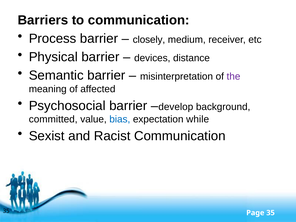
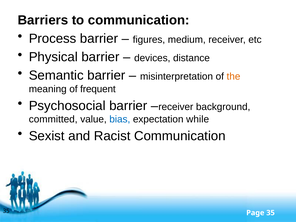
closely: closely -> figures
the colour: purple -> orange
affected: affected -> frequent
develop at (176, 107): develop -> receiver
